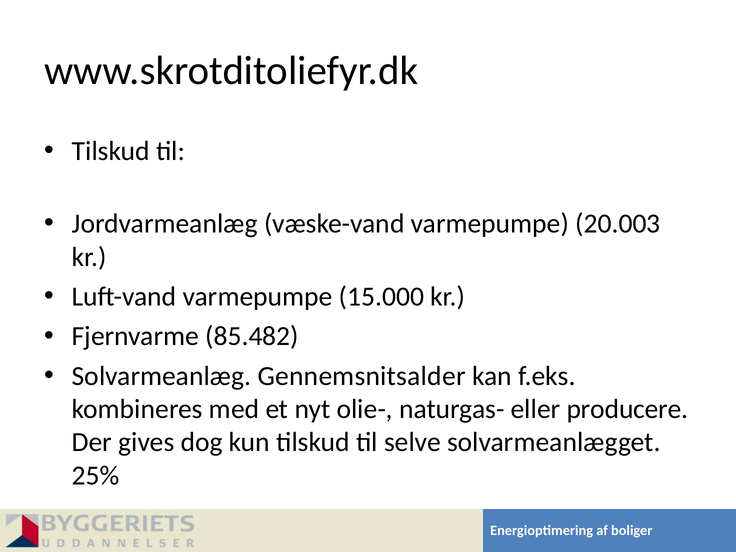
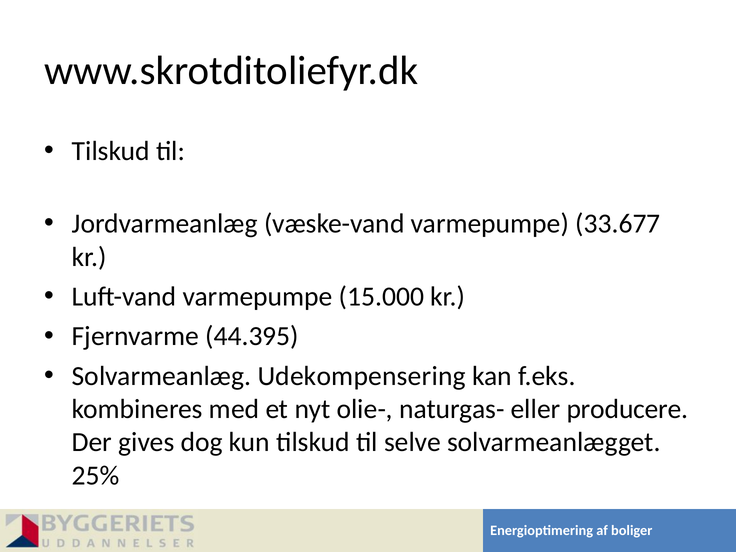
20.003: 20.003 -> 33.677
85.482: 85.482 -> 44.395
Gennemsnitsalder: Gennemsnitsalder -> Udekompensering
